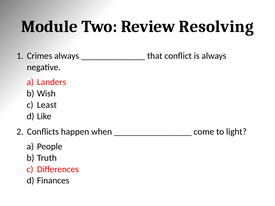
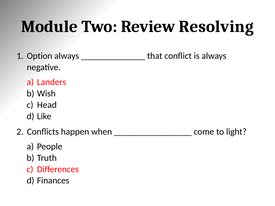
Crimes: Crimes -> Option
Least: Least -> Head
